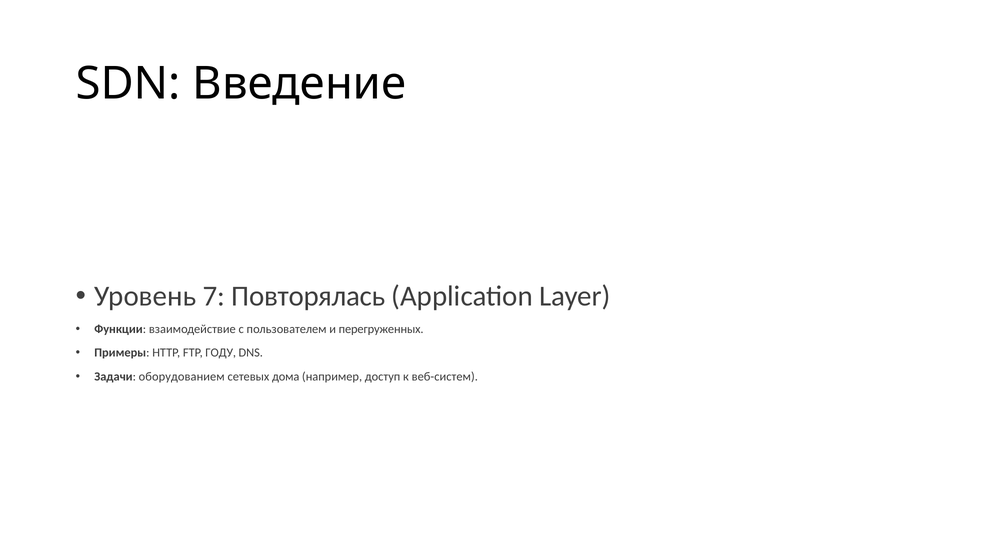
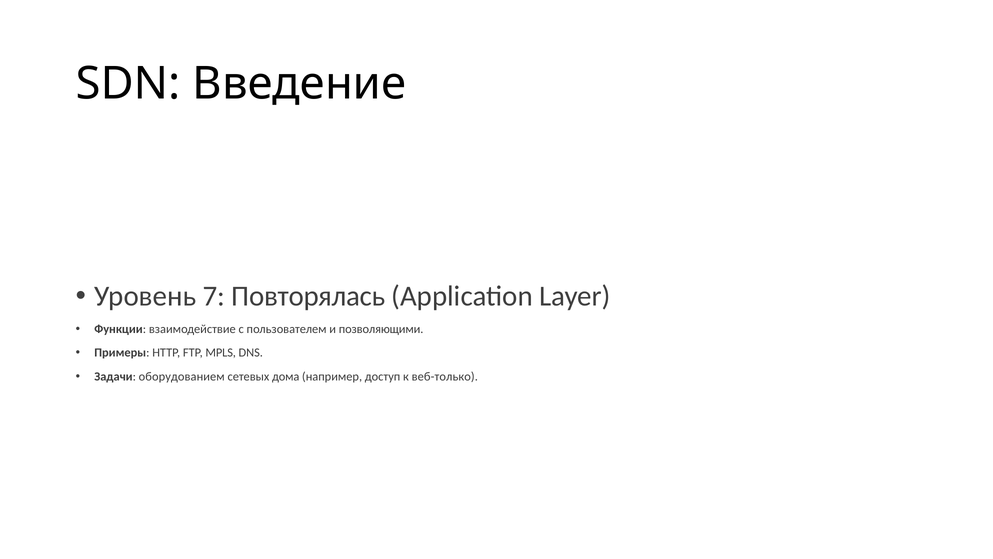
перегруженных: перегруженных -> позволяющими
ГОДУ: ГОДУ -> MPLS
веб-систем: веб-систем -> веб-только
